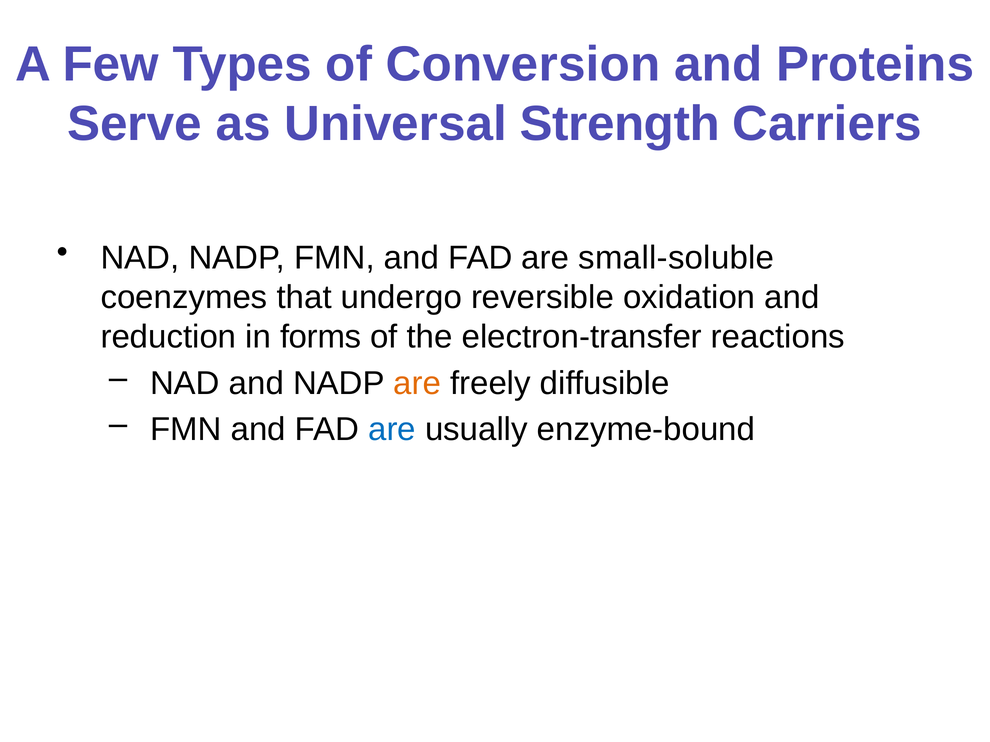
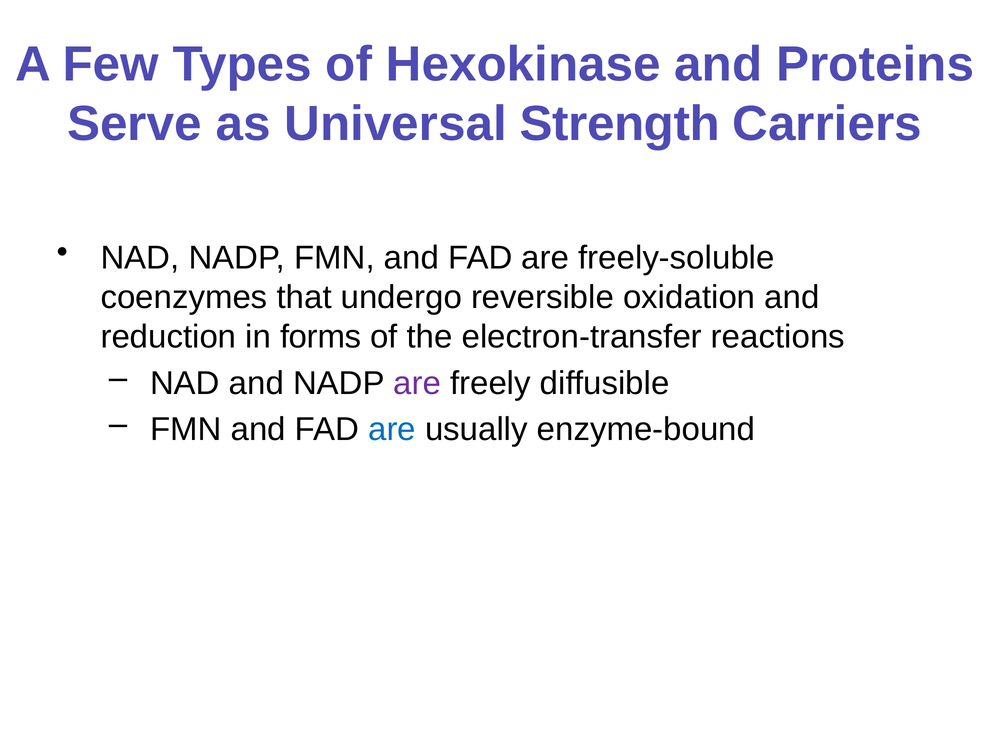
Conversion: Conversion -> Hexokinase
small-soluble: small-soluble -> freely-soluble
are at (417, 383) colour: orange -> purple
